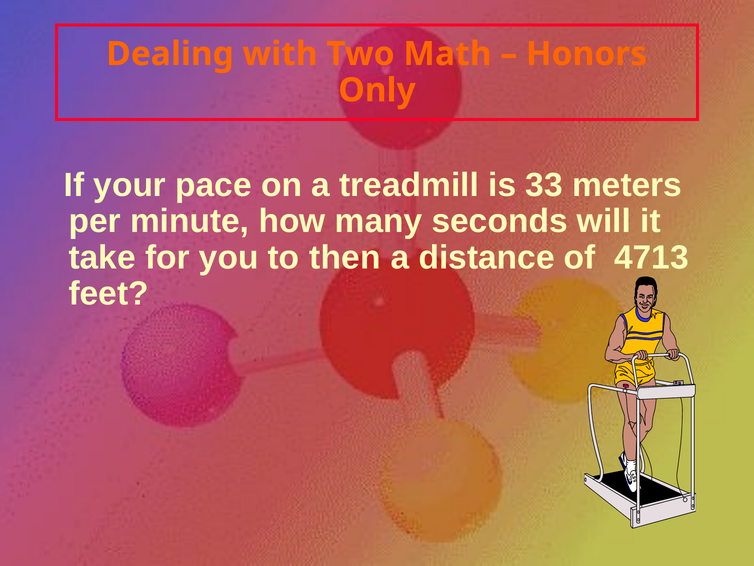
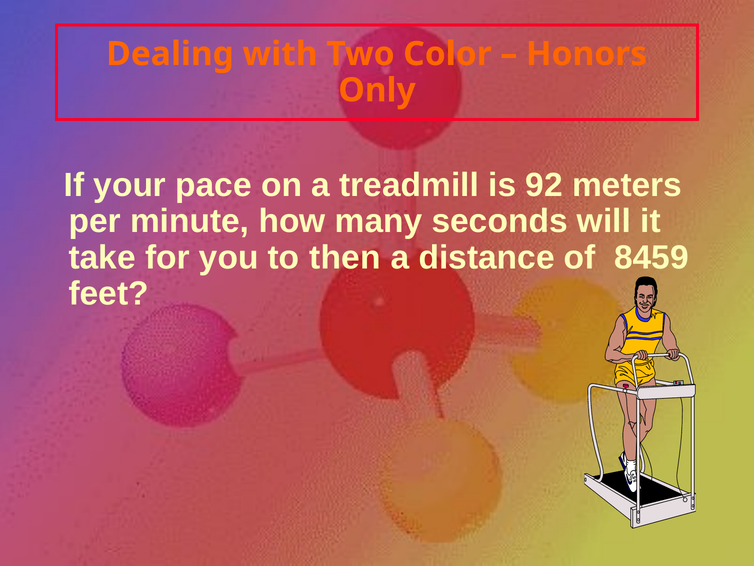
Math: Math -> Color
33: 33 -> 92
4713: 4713 -> 8459
